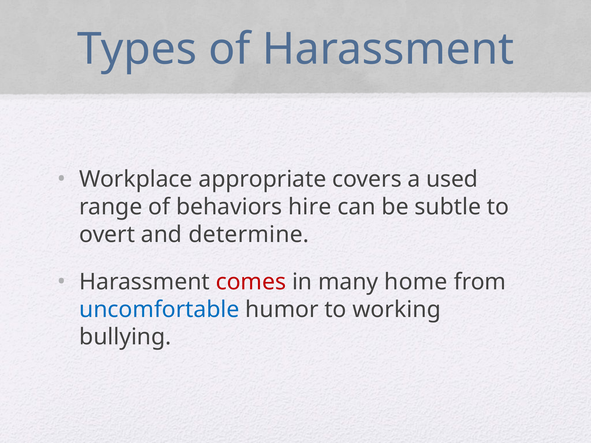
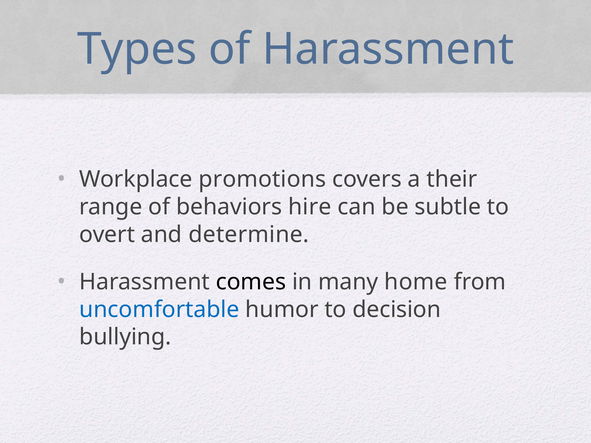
appropriate: appropriate -> promotions
used: used -> their
comes colour: red -> black
working: working -> decision
